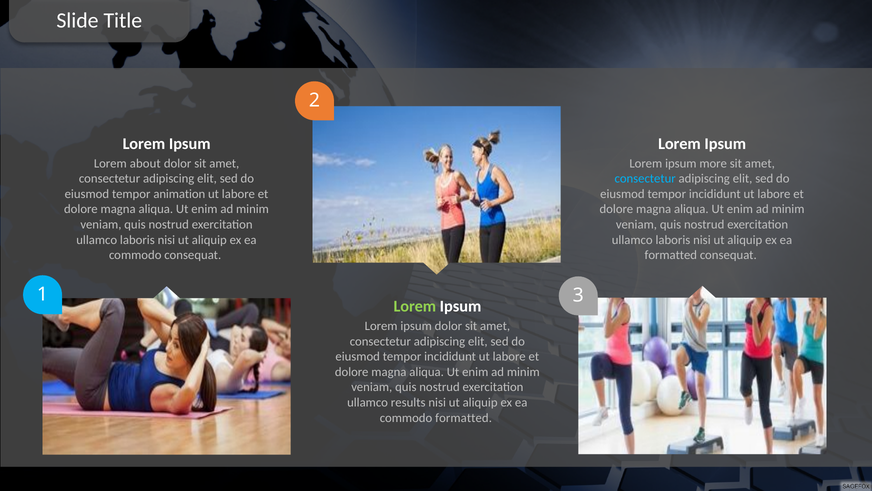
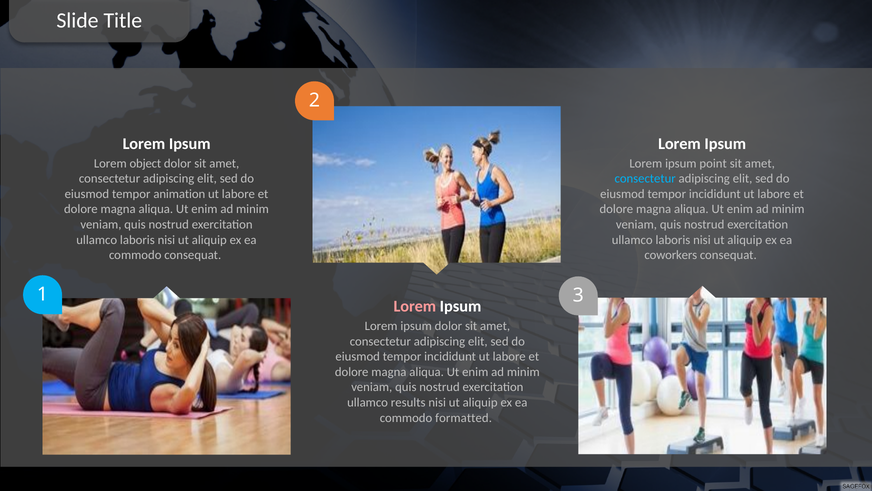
about: about -> object
more: more -> point
formatted at (671, 255): formatted -> coworkers
Lorem at (415, 306) colour: light green -> pink
